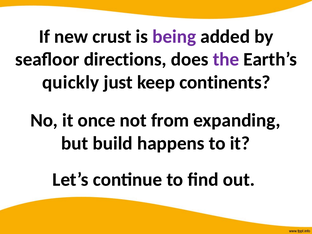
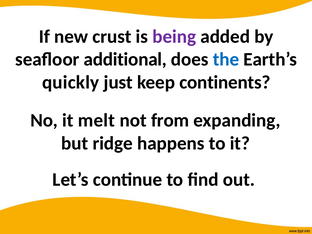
directions: directions -> additional
the colour: purple -> blue
once: once -> melt
build: build -> ridge
